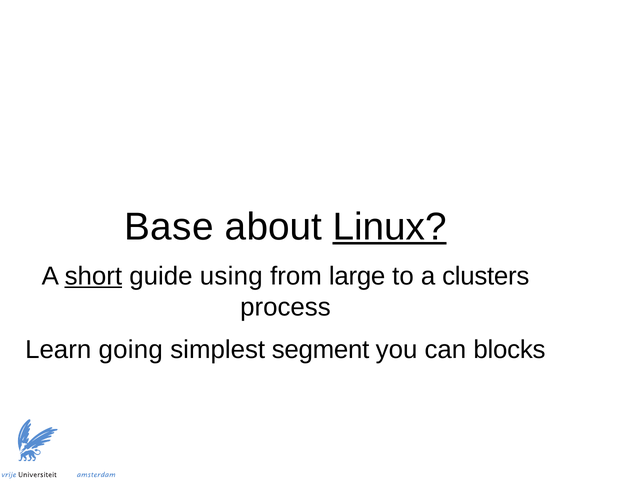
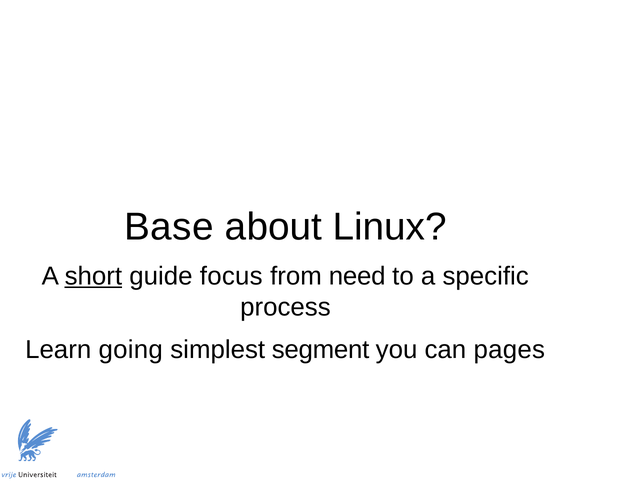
Linux underline: present -> none
using: using -> focus
large: large -> need
clusters: clusters -> specific
blocks: blocks -> pages
